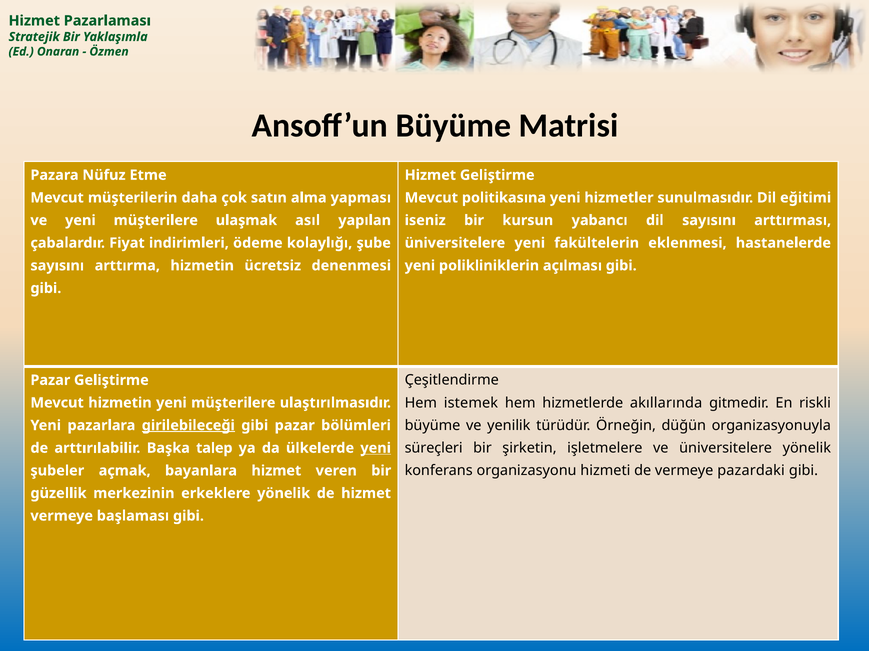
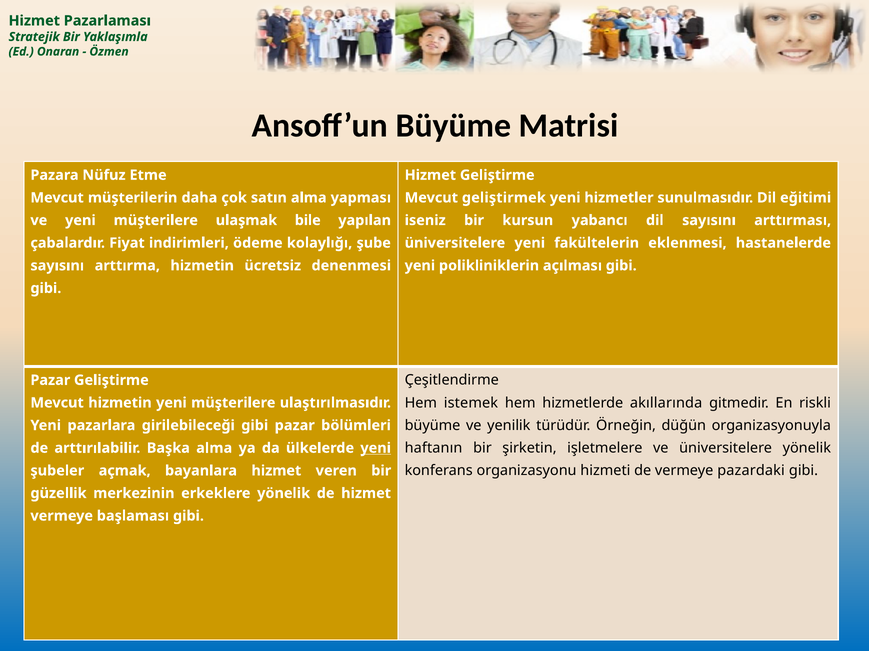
politikasına: politikasına -> geliştirmek
asıl: asıl -> bile
girilebileceği underline: present -> none
süreçleri: süreçleri -> haftanın
Başka talep: talep -> alma
